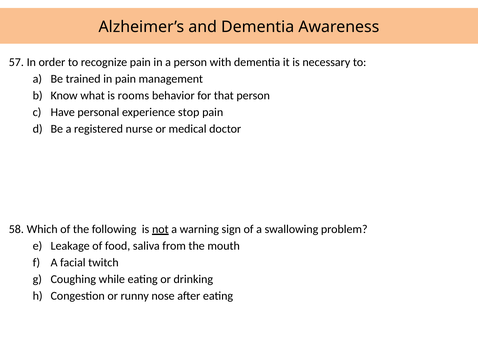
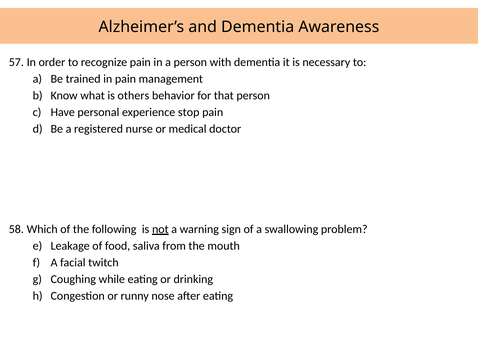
rooms: rooms -> others
